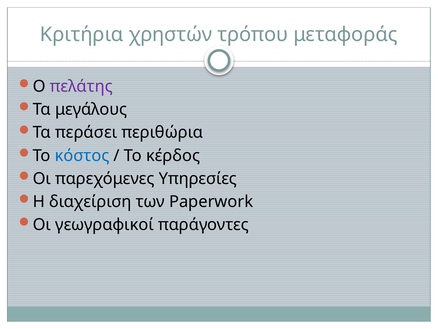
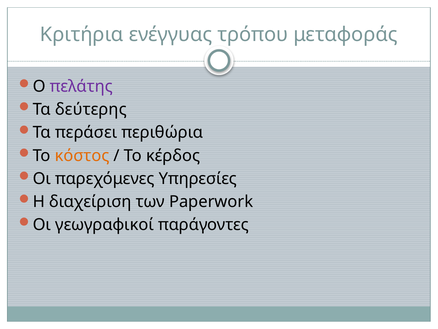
χρηστών: χρηστών -> ενέγγυας
μεγάλους: μεγάλους -> δεύτερης
κόστος colour: blue -> orange
